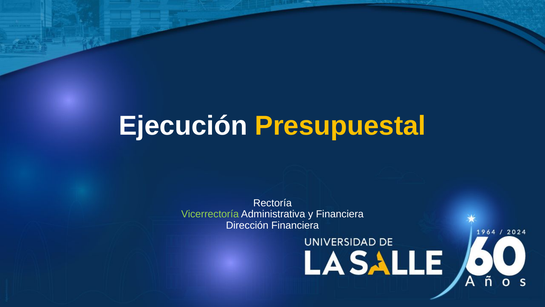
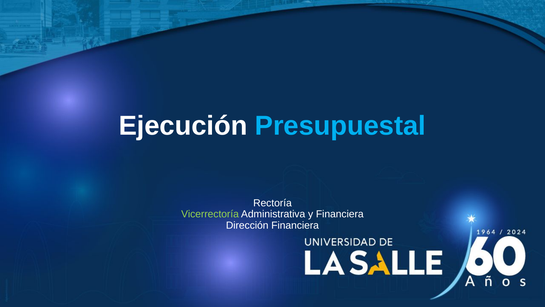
Presupuestal colour: yellow -> light blue
